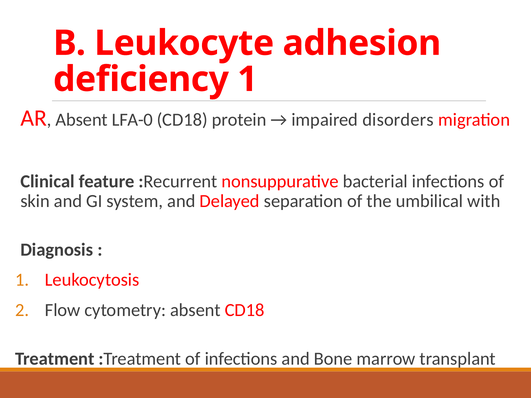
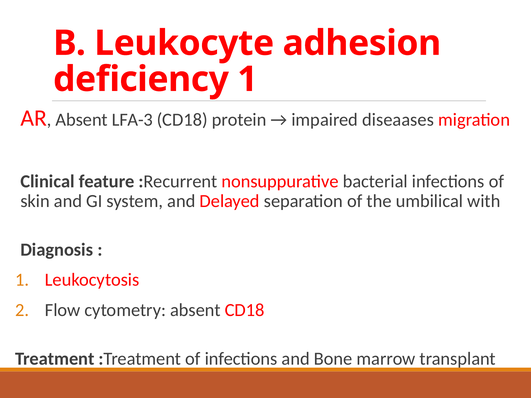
LFA-0: LFA-0 -> LFA-3
disorders: disorders -> diseaases
